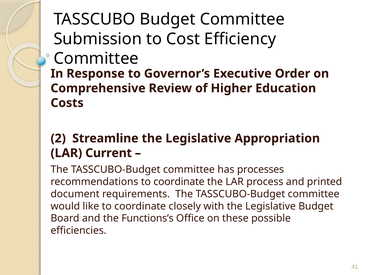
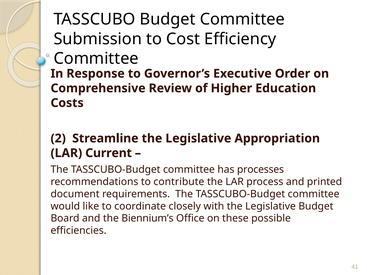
recommendations to coordinate: coordinate -> contribute
Functions’s: Functions’s -> Biennium’s
